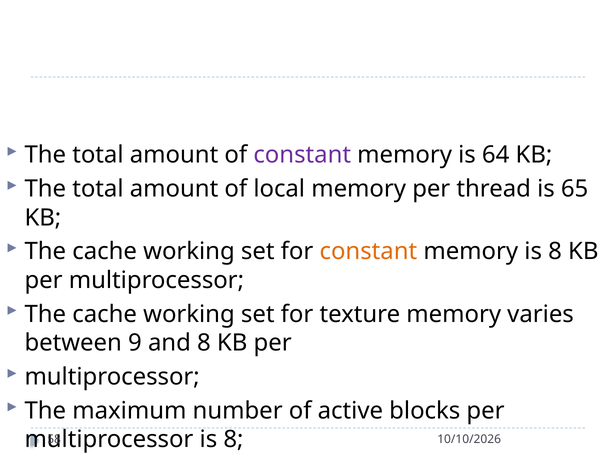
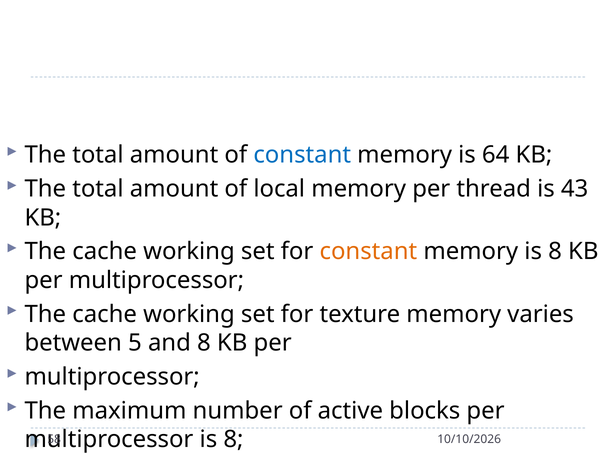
constant at (302, 155) colour: purple -> blue
65: 65 -> 43
9: 9 -> 5
